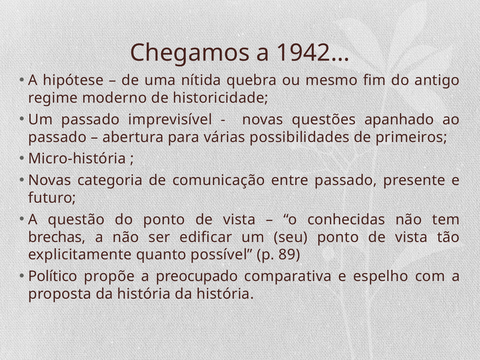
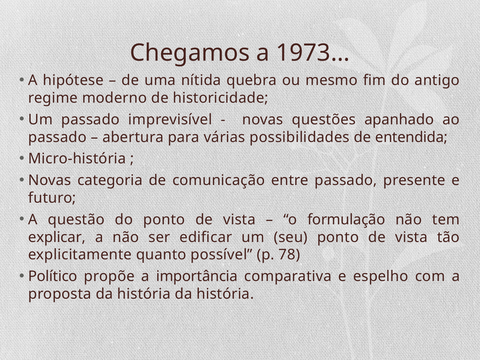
1942: 1942 -> 1973
primeiros: primeiros -> entendida
conhecidas: conhecidas -> formulação
brechas: brechas -> explicar
89: 89 -> 78
preocupado: preocupado -> importância
